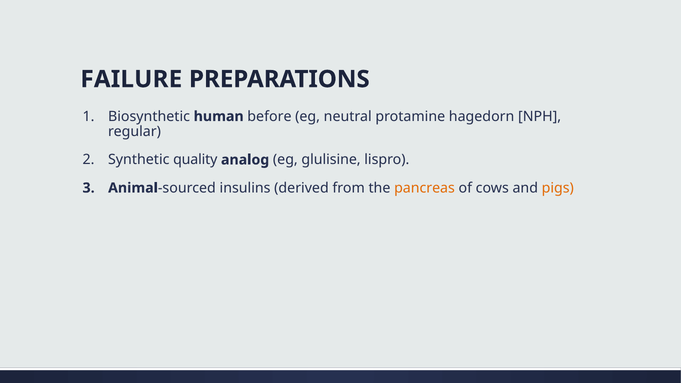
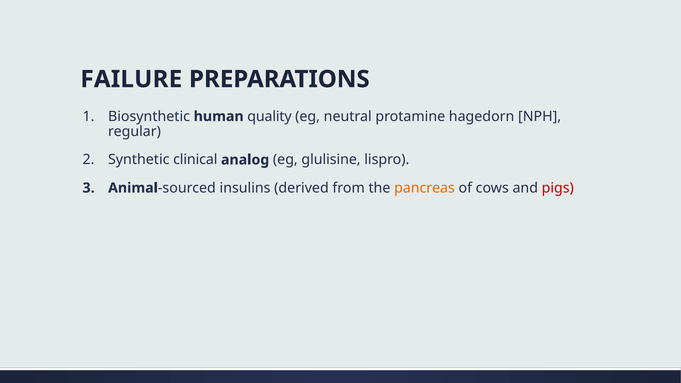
before: before -> quality
quality: quality -> clinical
pigs colour: orange -> red
